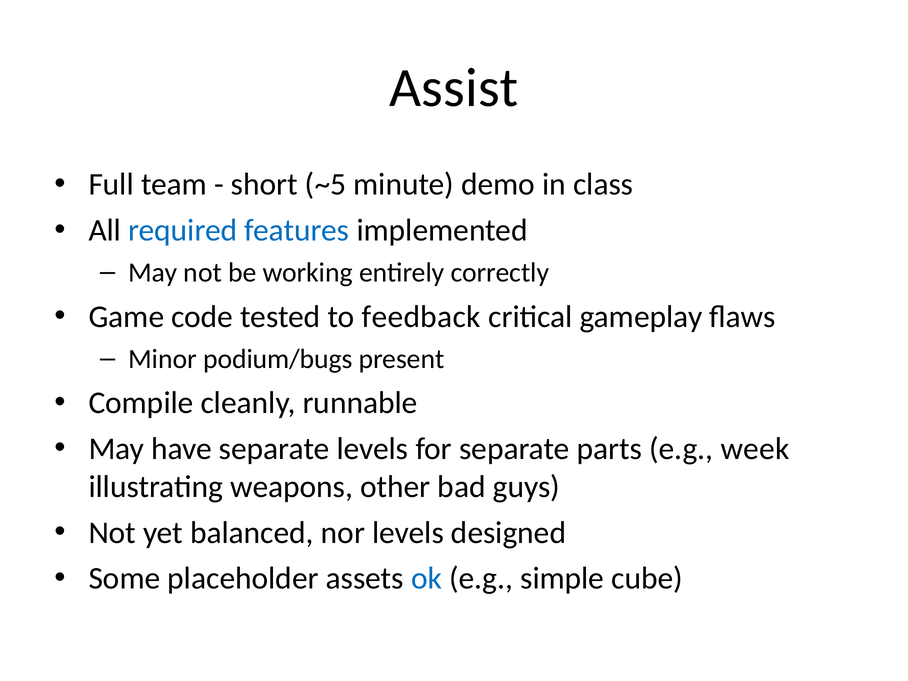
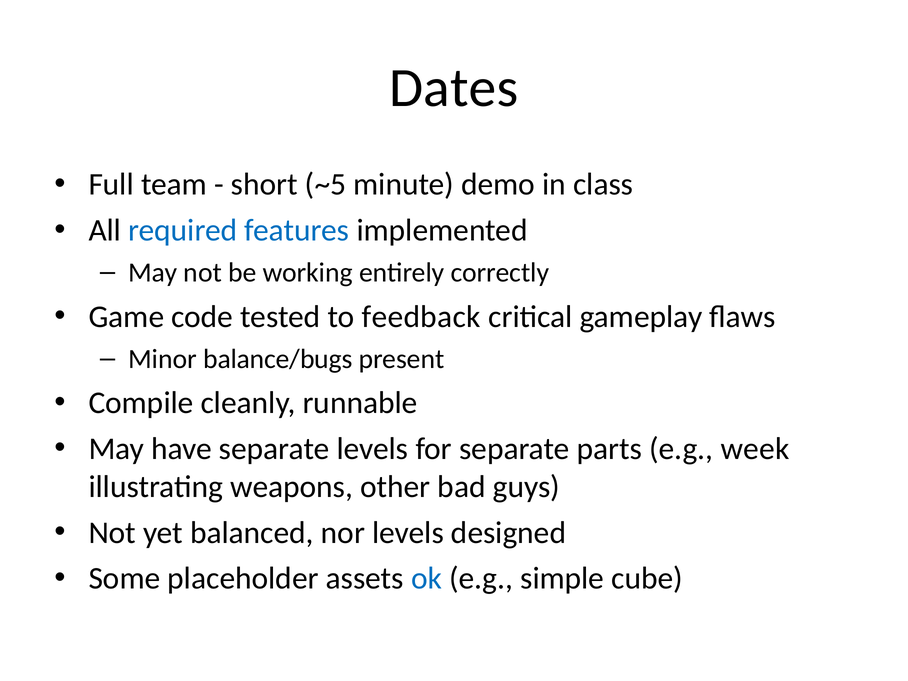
Assist: Assist -> Dates
podium/bugs: podium/bugs -> balance/bugs
